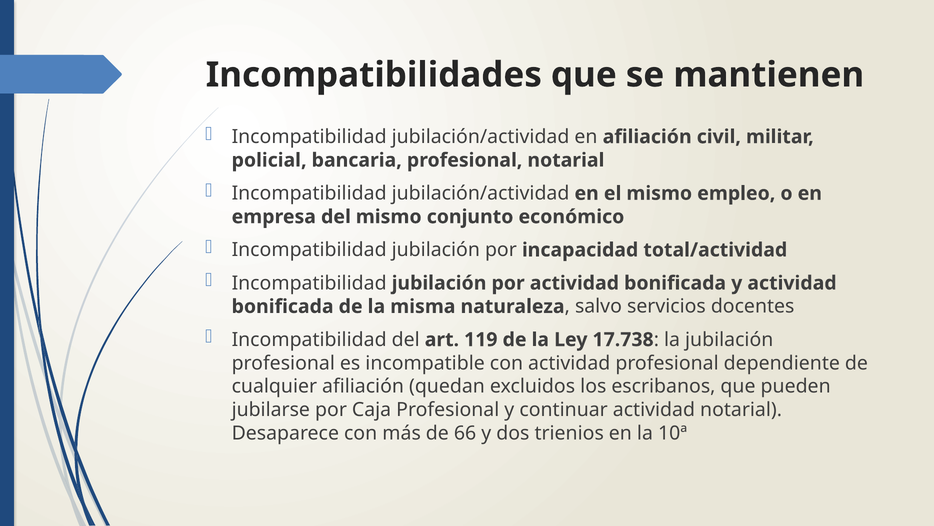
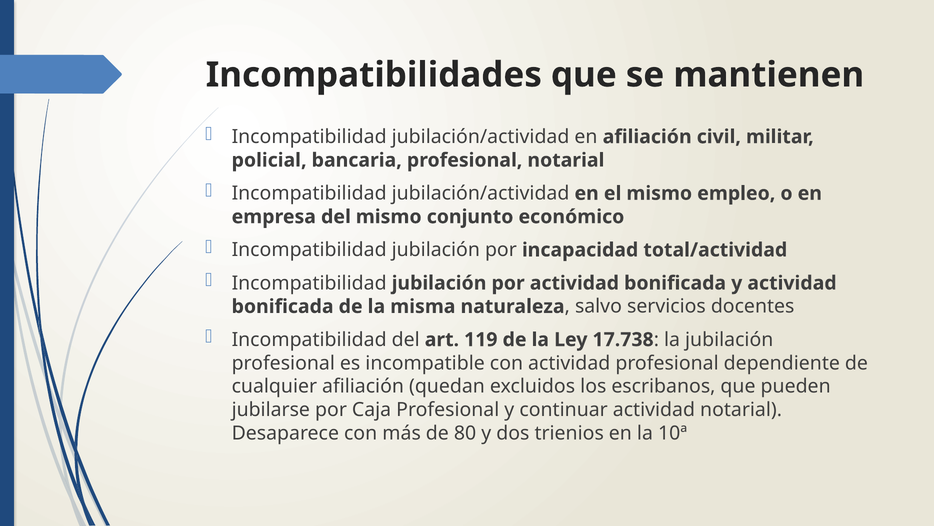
66: 66 -> 80
